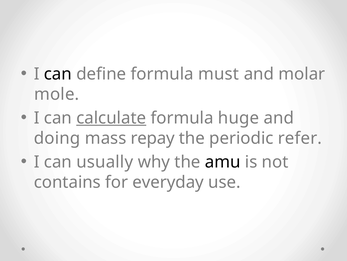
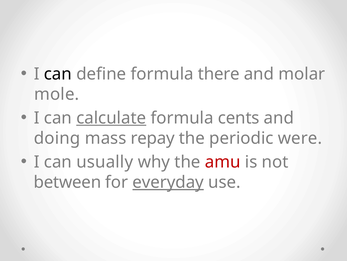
must: must -> there
huge: huge -> cents
refer: refer -> were
amu colour: black -> red
contains: contains -> between
everyday underline: none -> present
